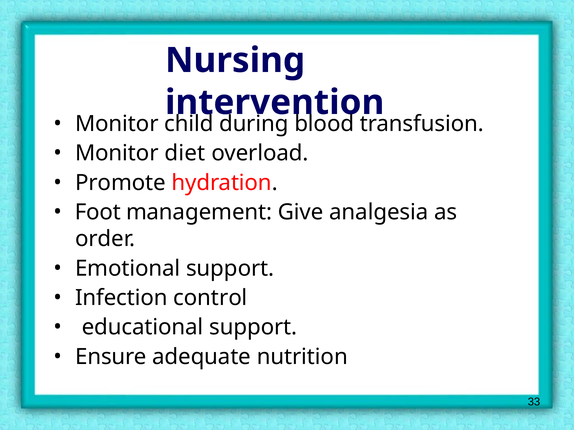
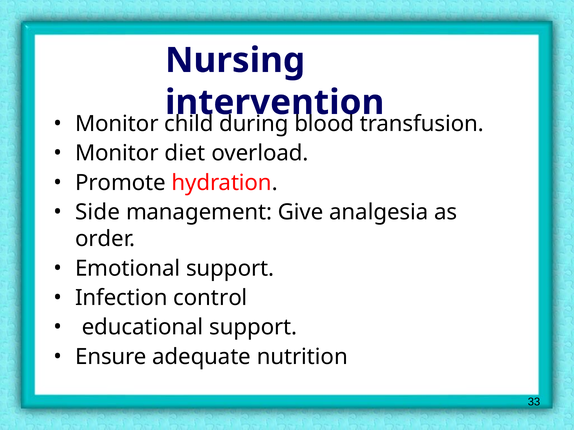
Foot: Foot -> Side
